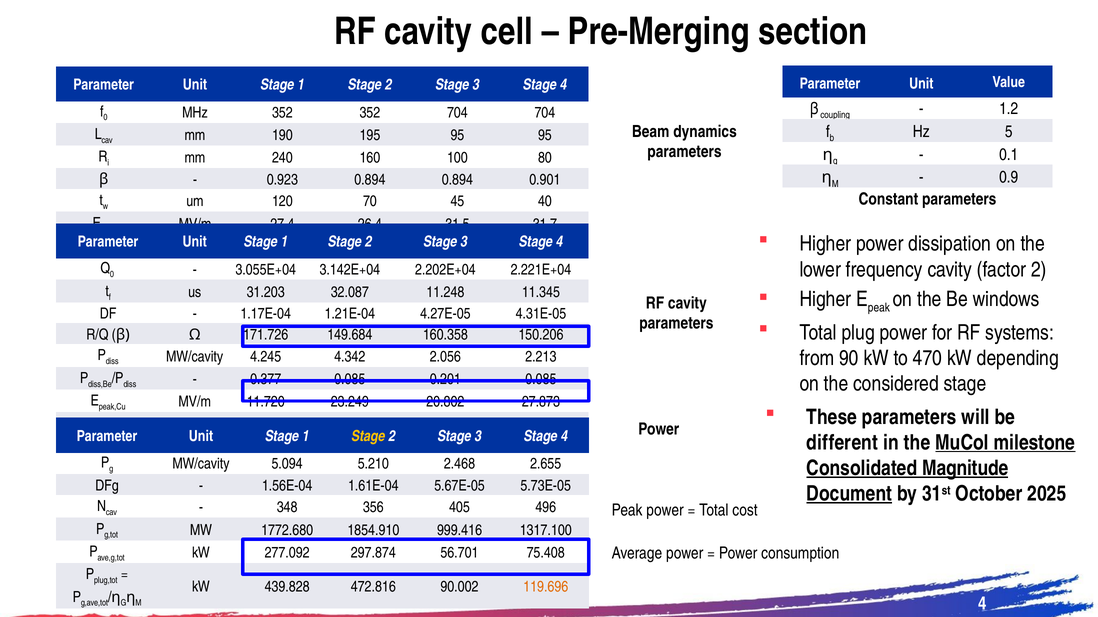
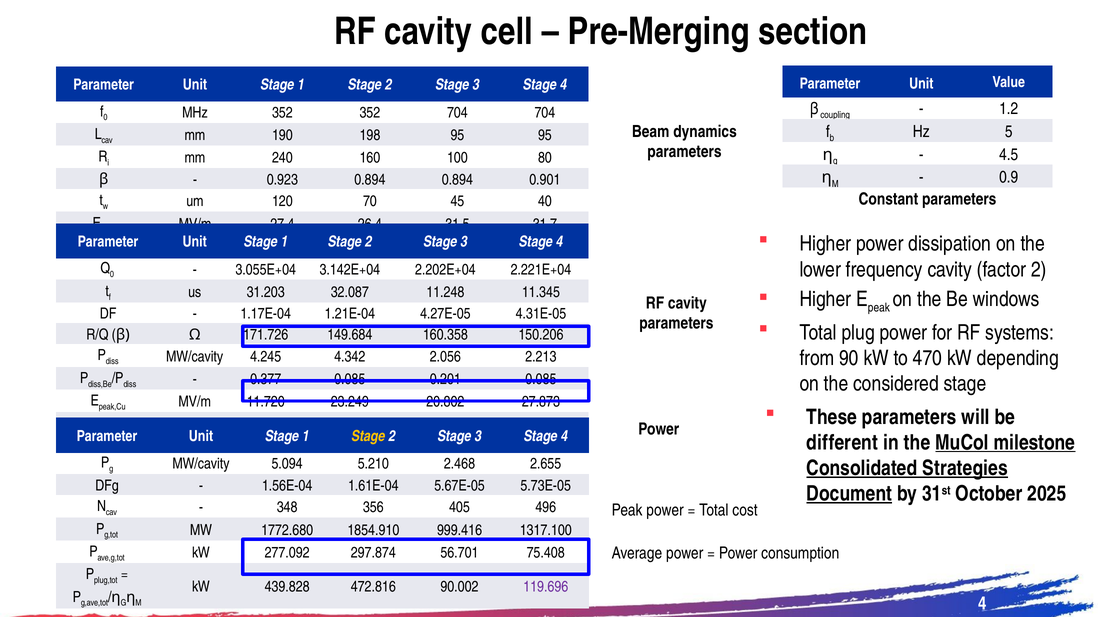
195: 195 -> 198
0.1: 0.1 -> 4.5
Magnitude: Magnitude -> Strategies
119.696 colour: orange -> purple
